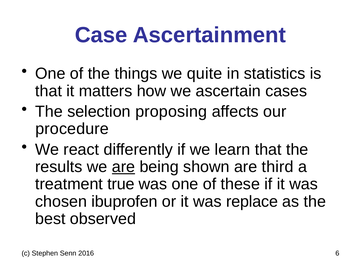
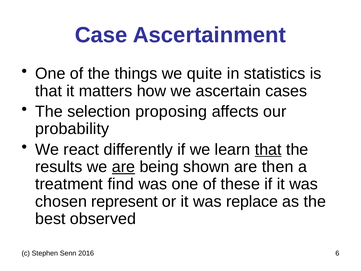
procedure: procedure -> probability
that at (268, 149) underline: none -> present
third: third -> then
true: true -> find
ibuprofen: ibuprofen -> represent
